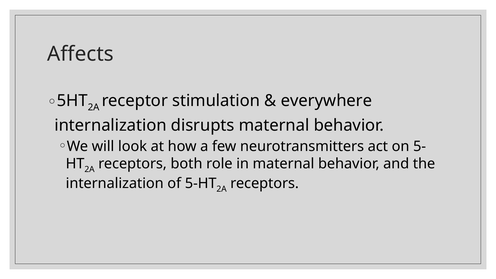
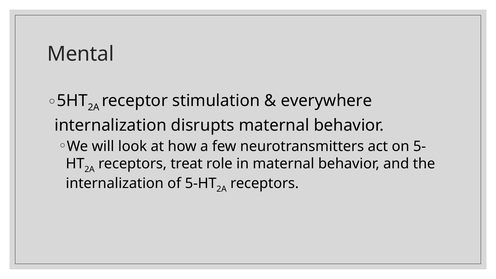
Affects: Affects -> Mental
both: both -> treat
